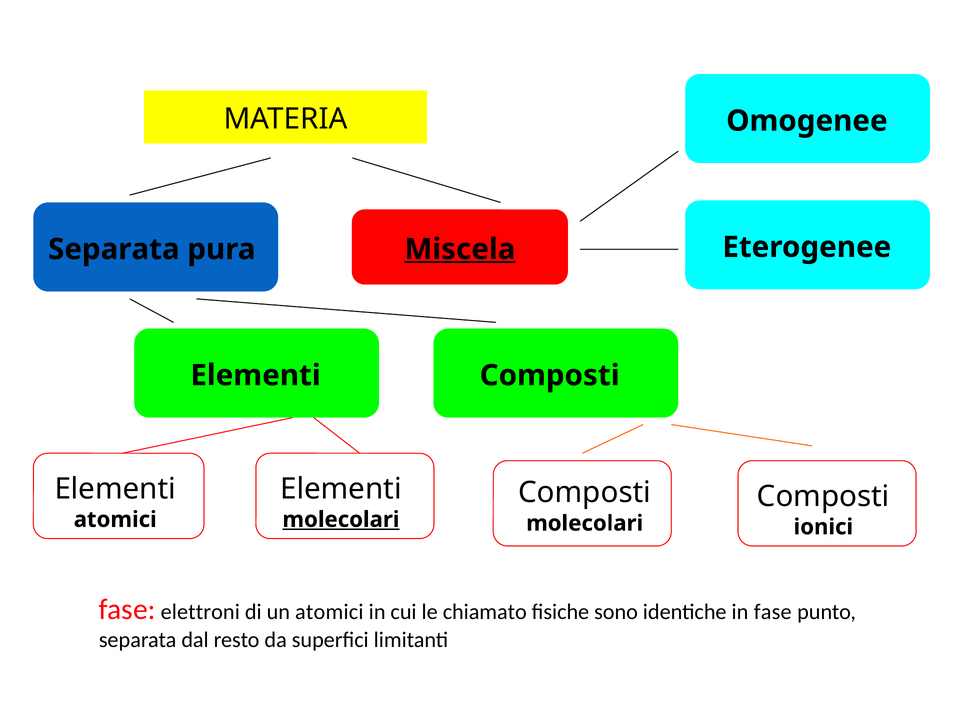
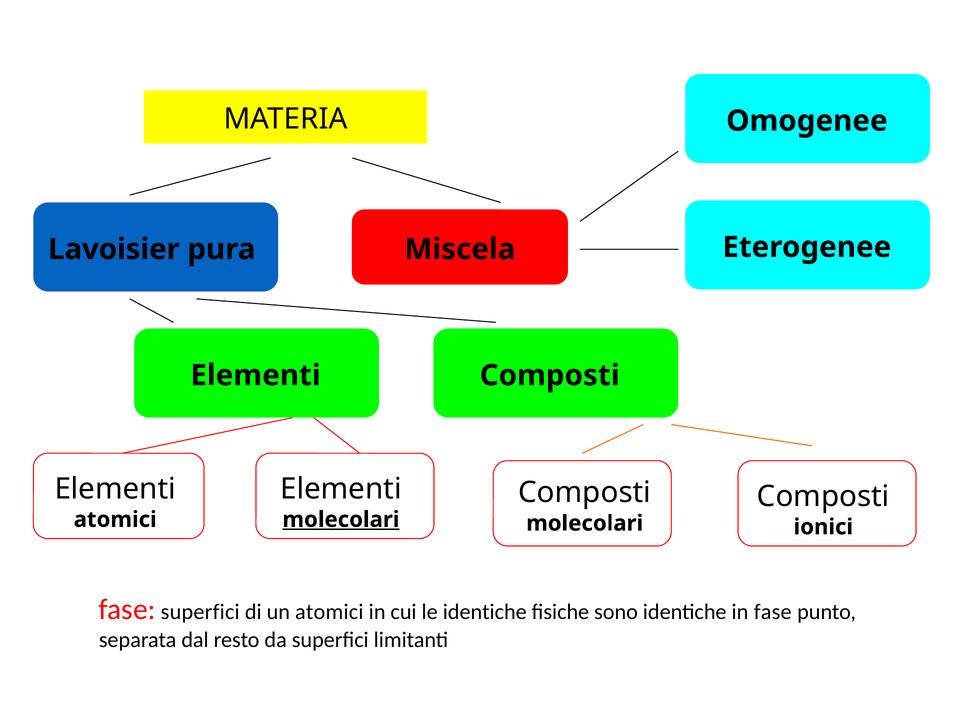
Separata at (114, 249): Separata -> Lavoisier
Miscela underline: present -> none
fase elettroni: elettroni -> superfici
le chiamato: chiamato -> identiche
